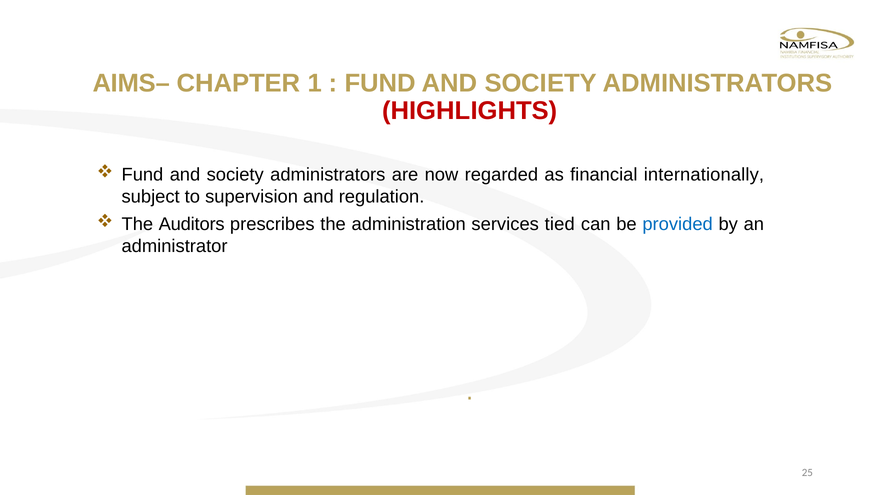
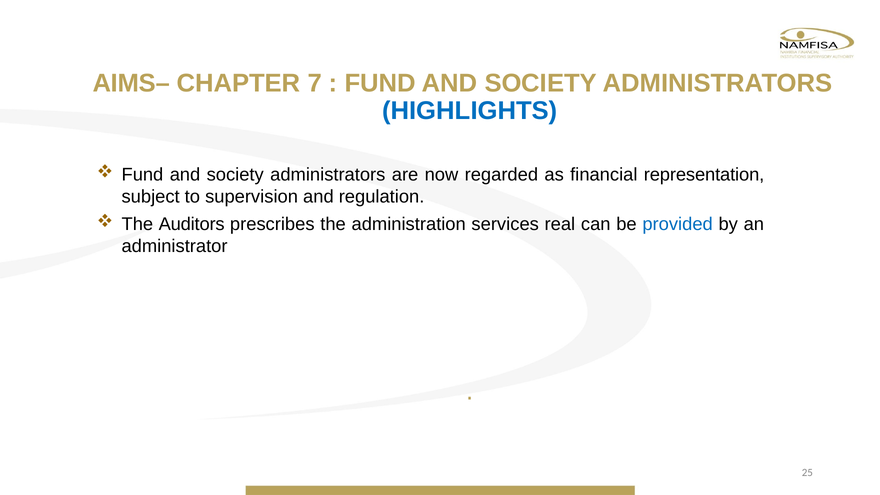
1: 1 -> 7
HIGHLIGHTS colour: red -> blue
internationally: internationally -> representation
tied: tied -> real
